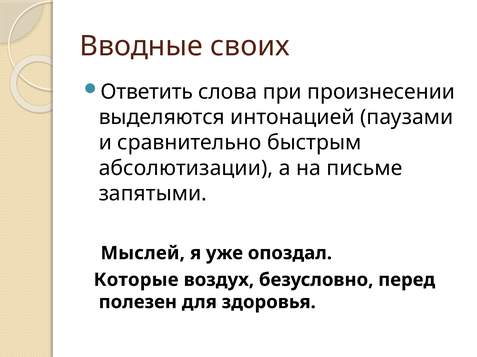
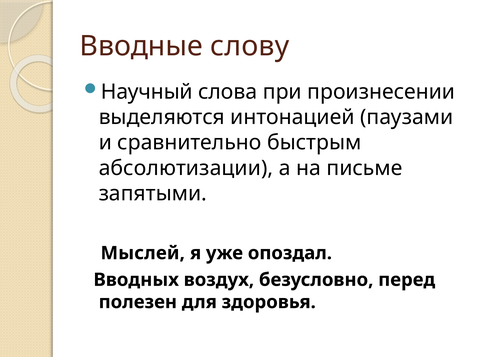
своих: своих -> слову
Ответить: Ответить -> Научный
Которые: Которые -> Вводных
